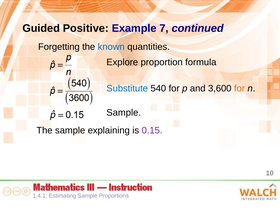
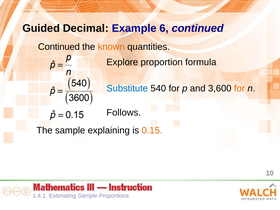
Positive: Positive -> Decimal
7: 7 -> 6
Forgetting at (59, 47): Forgetting -> Continued
known colour: blue -> orange
Sample at (124, 113): Sample -> Follows
0.15 colour: purple -> orange
